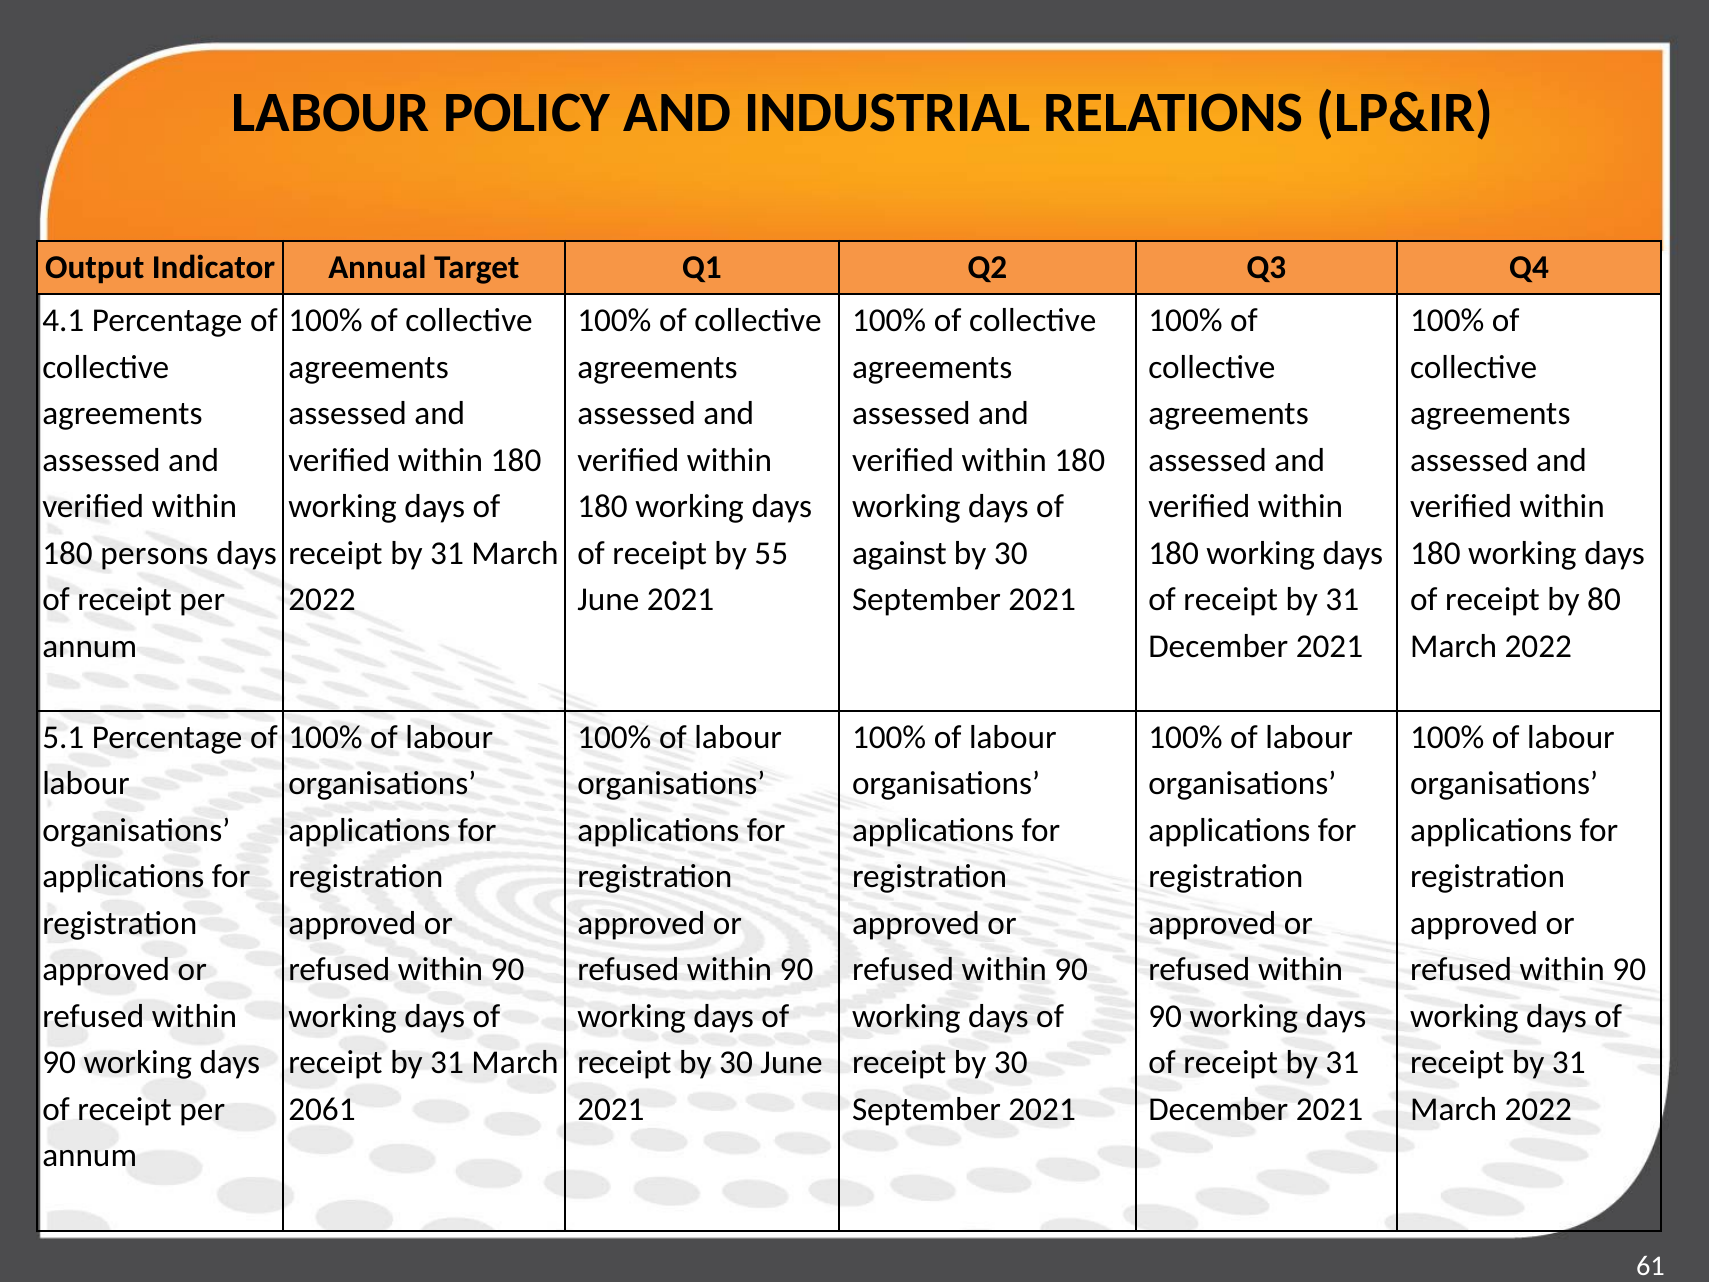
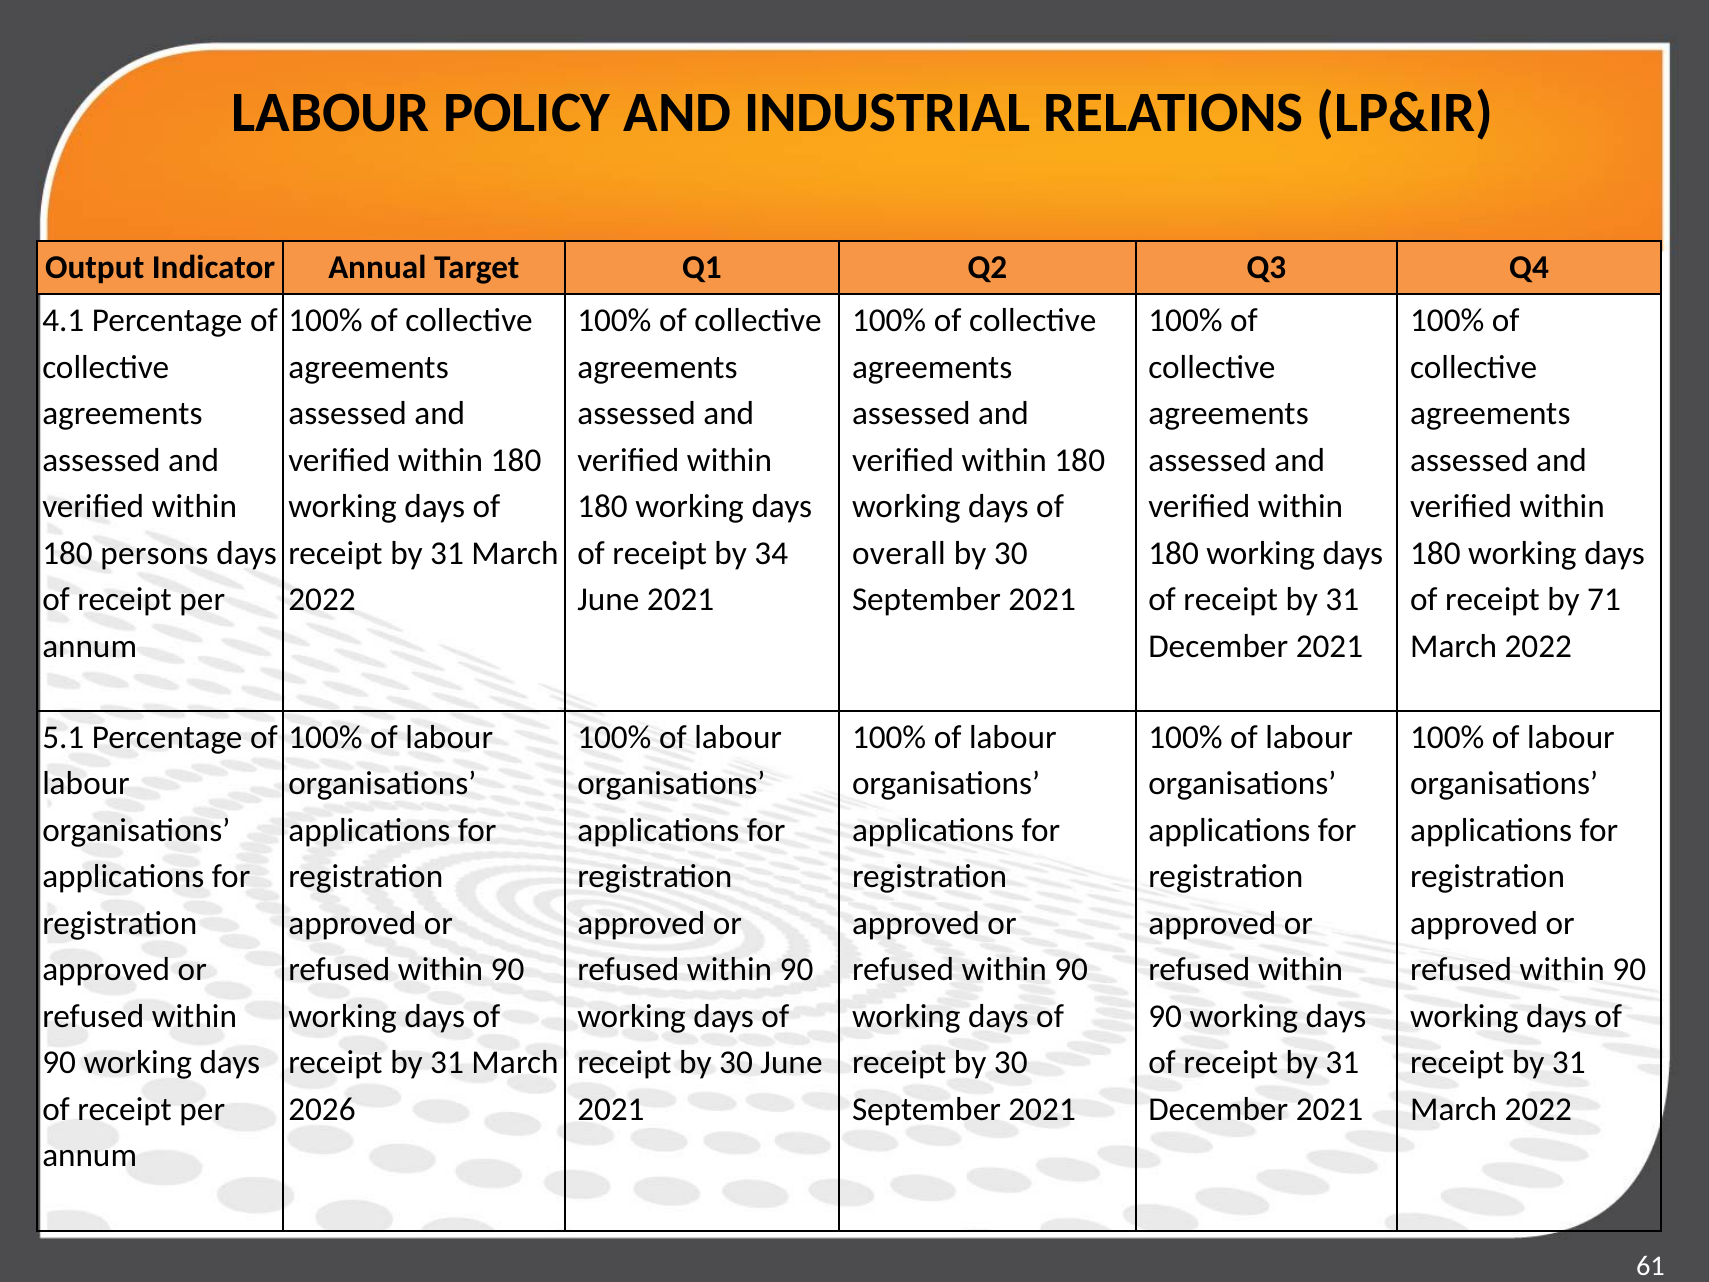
55: 55 -> 34
against: against -> overall
80: 80 -> 71
2061: 2061 -> 2026
